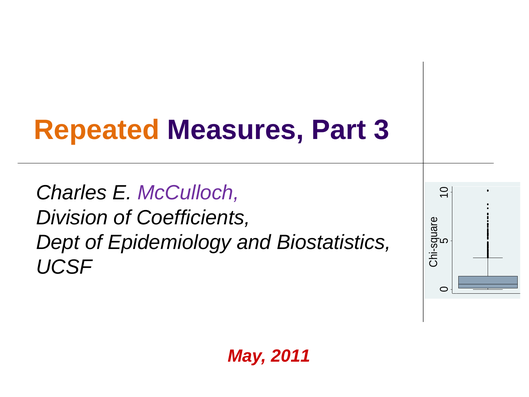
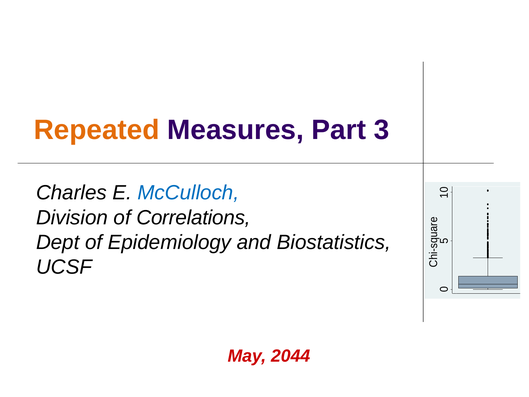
McCulloch colour: purple -> blue
Coefficients: Coefficients -> Correlations
2011: 2011 -> 2044
